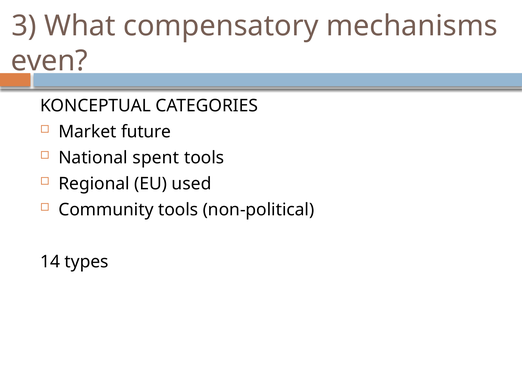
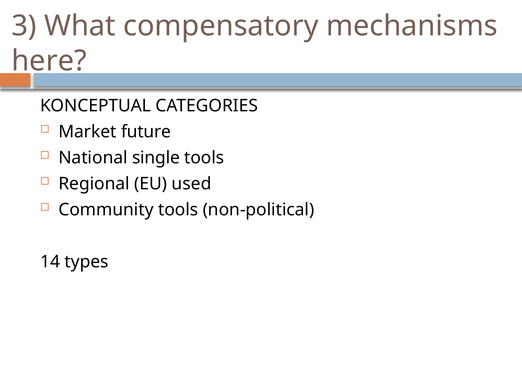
even: even -> here
spent: spent -> single
